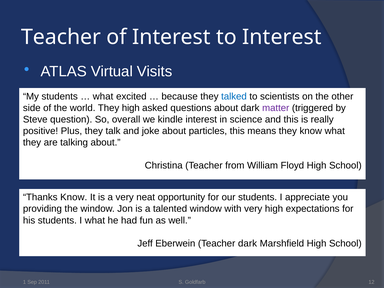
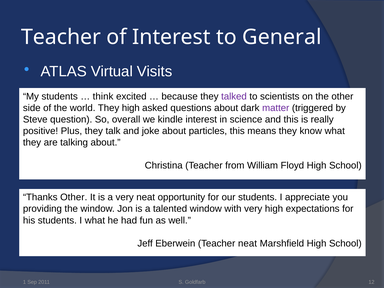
to Interest: Interest -> General
what at (103, 96): what -> think
talked colour: blue -> purple
Thanks Know: Know -> Other
Teacher dark: dark -> neat
